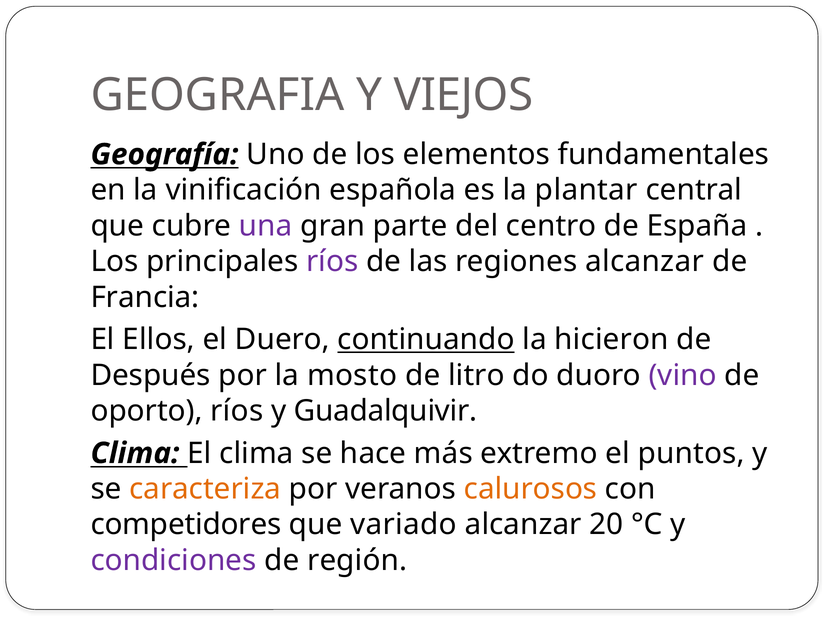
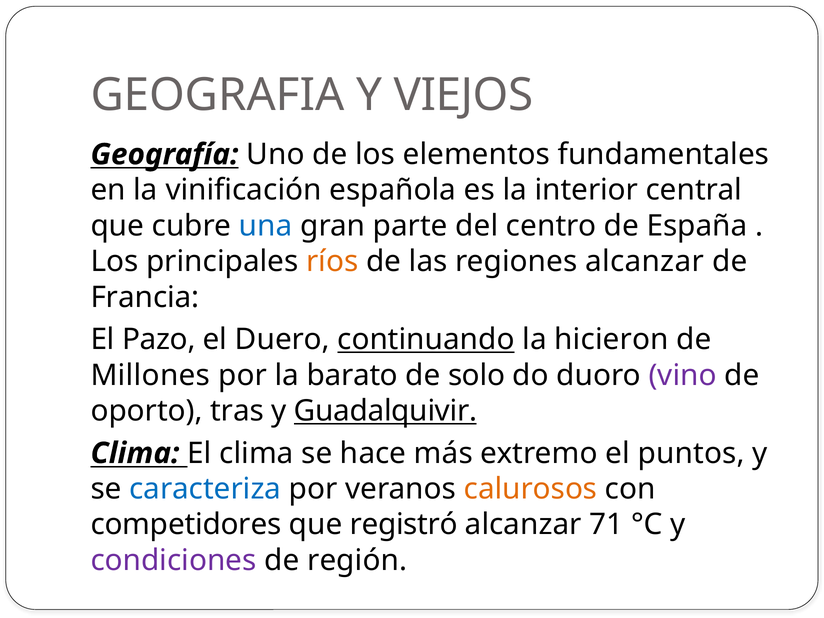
plantar: plantar -> interior
una colour: purple -> blue
ríos at (332, 262) colour: purple -> orange
Ellos: Ellos -> Pazo
Después: Después -> Millones
mosto: mosto -> barato
litro: litro -> solo
oporto ríos: ríos -> tras
Guadalquivir underline: none -> present
caracteriza colour: orange -> blue
variado: variado -> registró
20: 20 -> 71
